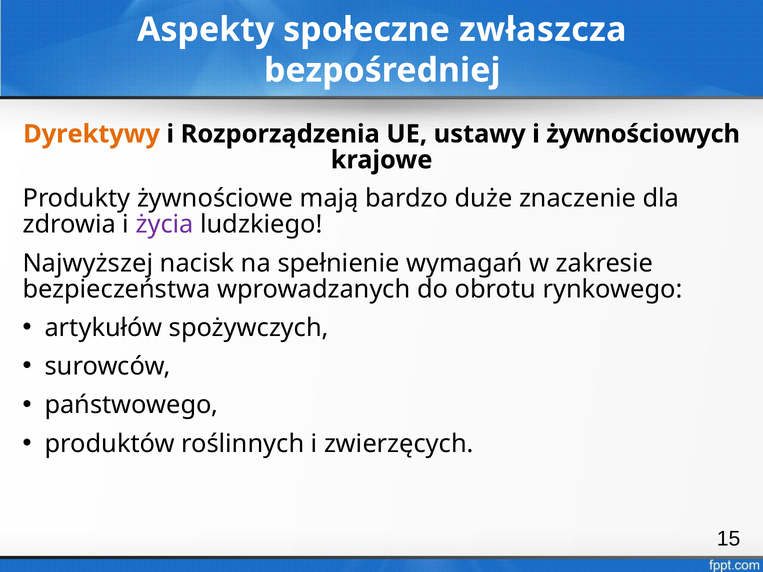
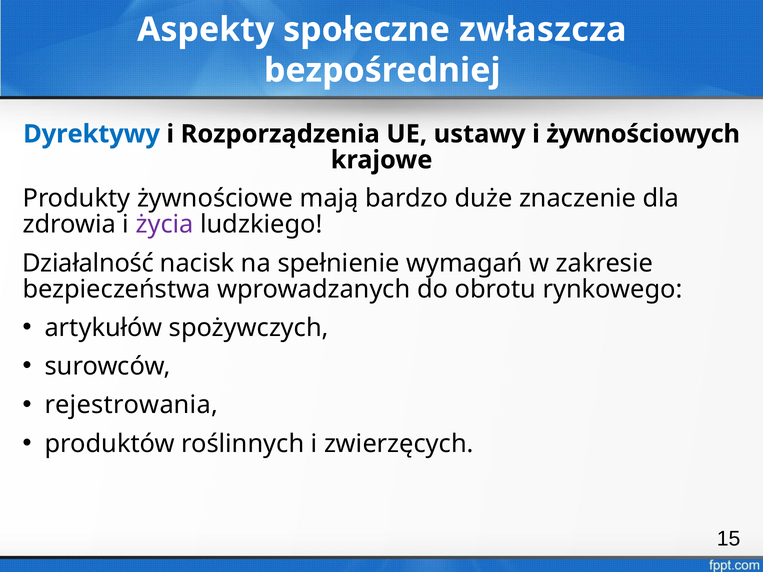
Dyrektywy colour: orange -> blue
Najwyższej: Najwyższej -> Działalność
państwowego: państwowego -> rejestrowania
